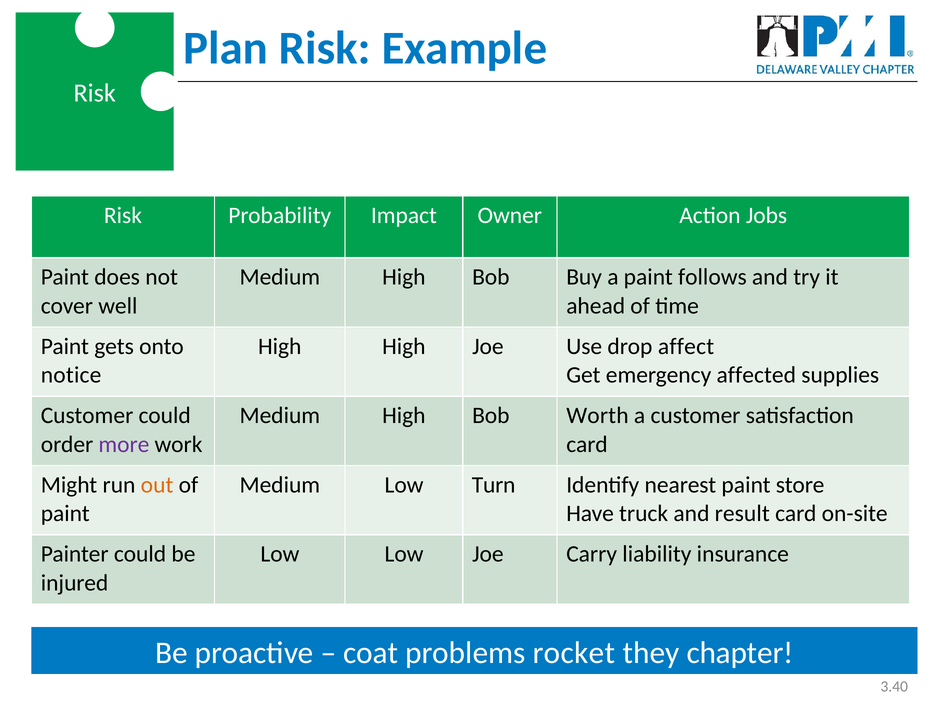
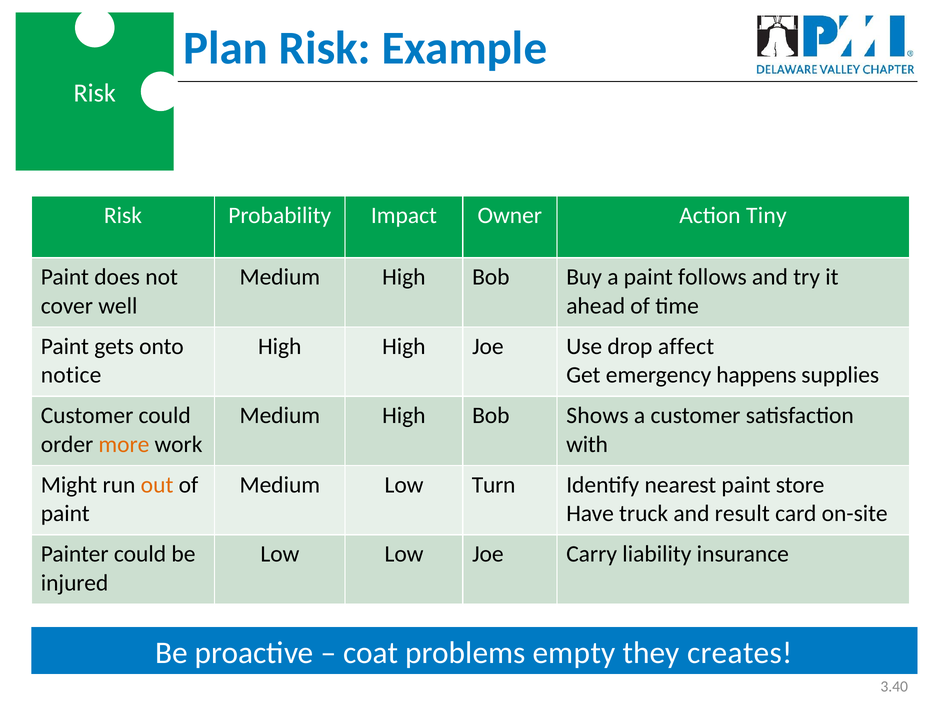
Jobs: Jobs -> Tiny
affected: affected -> happens
Worth: Worth -> Shows
more colour: purple -> orange
card at (587, 444): card -> with
rocket: rocket -> empty
chapter: chapter -> creates
